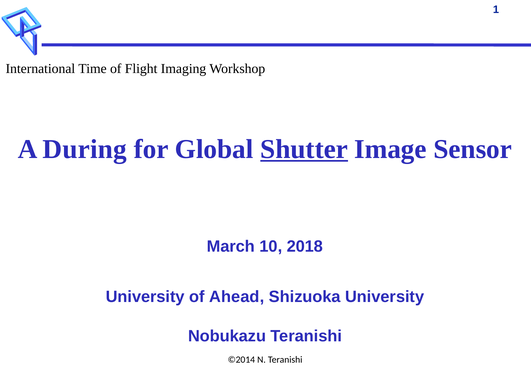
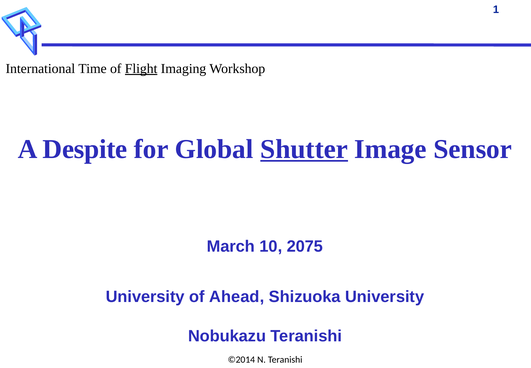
Flight underline: none -> present
During: During -> Despite
2018: 2018 -> 2075
